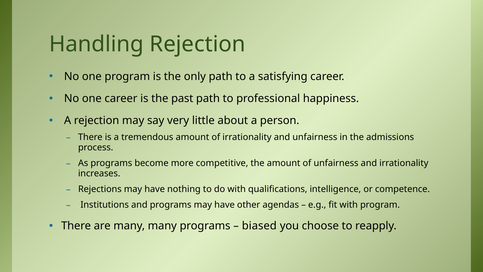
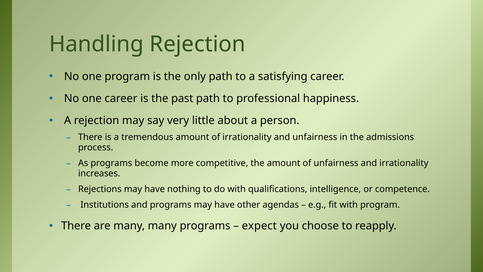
biased: biased -> expect
